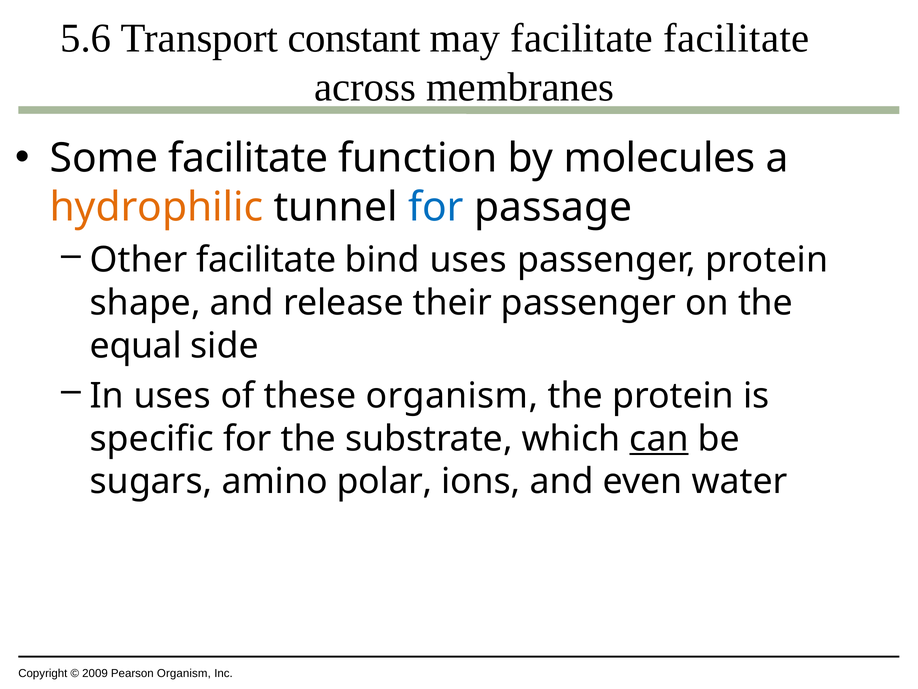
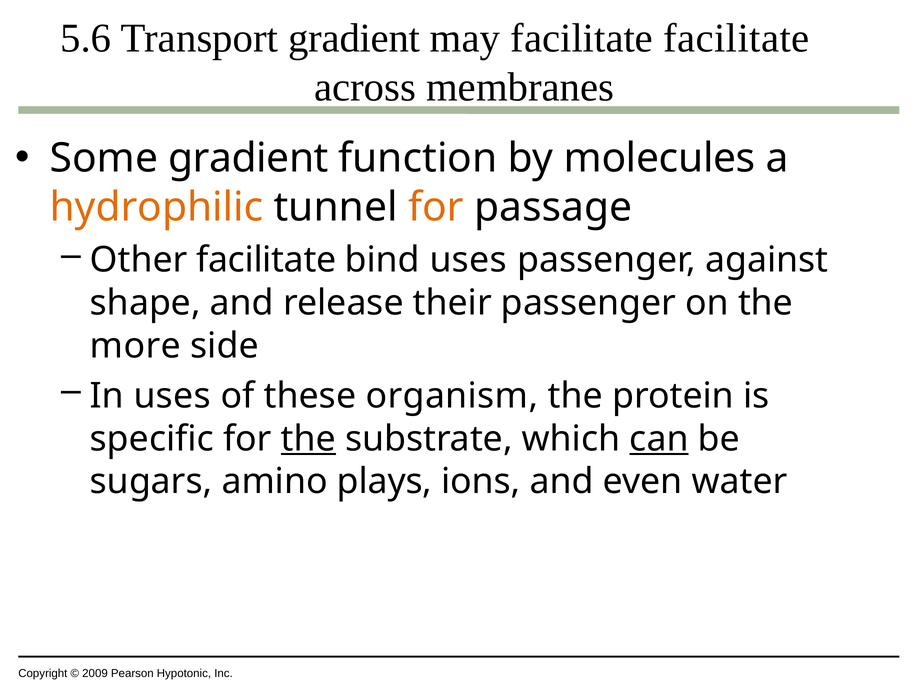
Transport constant: constant -> gradient
Some facilitate: facilitate -> gradient
for at (436, 207) colour: blue -> orange
passenger protein: protein -> against
equal: equal -> more
the at (308, 438) underline: none -> present
polar: polar -> plays
Pearson Organism: Organism -> Hypotonic
